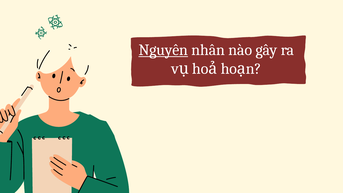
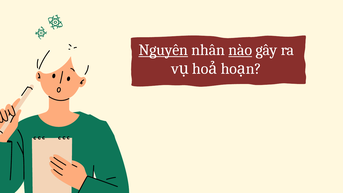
nào underline: none -> present
